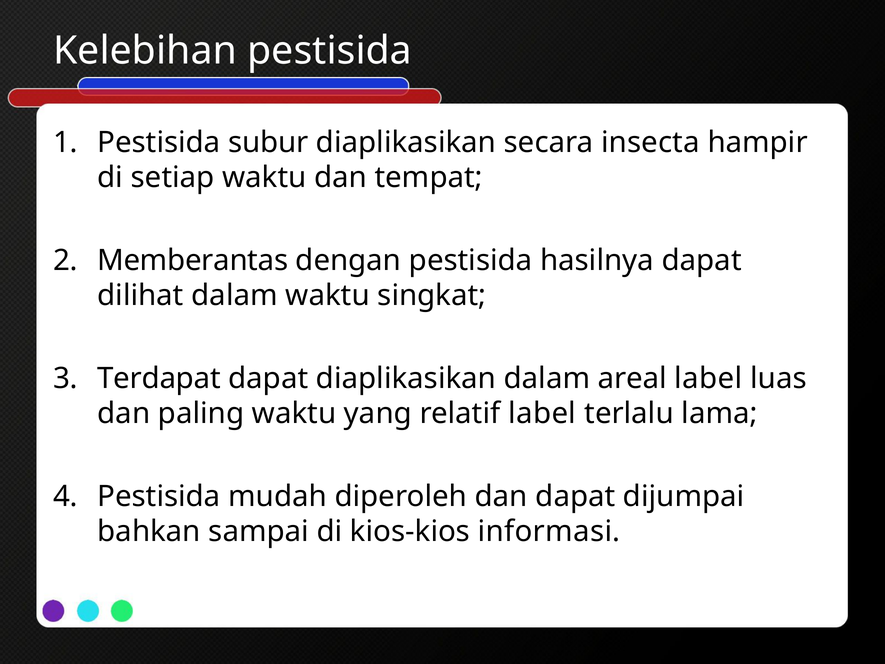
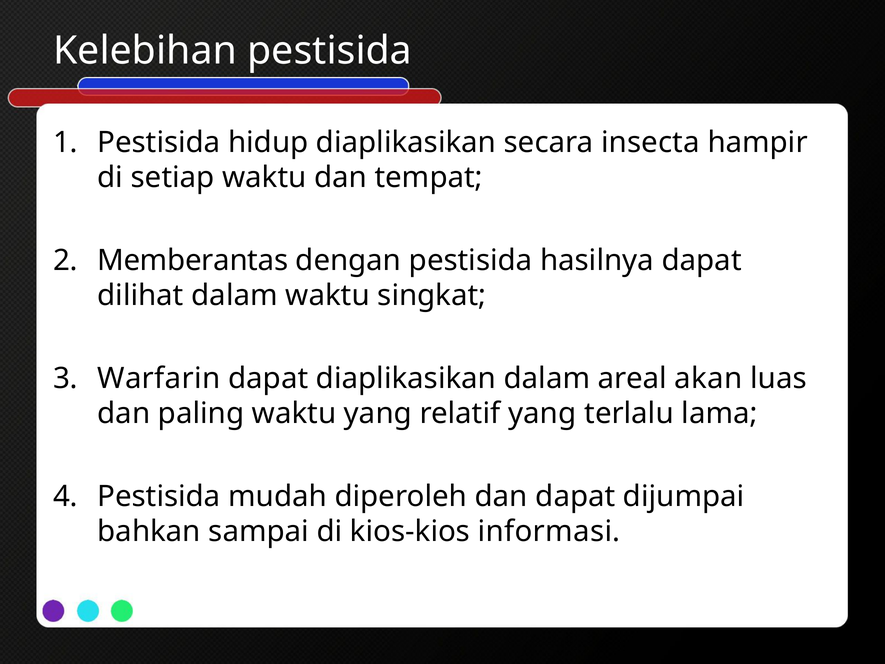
subur: subur -> hidup
Terdapat: Terdapat -> Warfarin
areal label: label -> akan
relatif label: label -> yang
